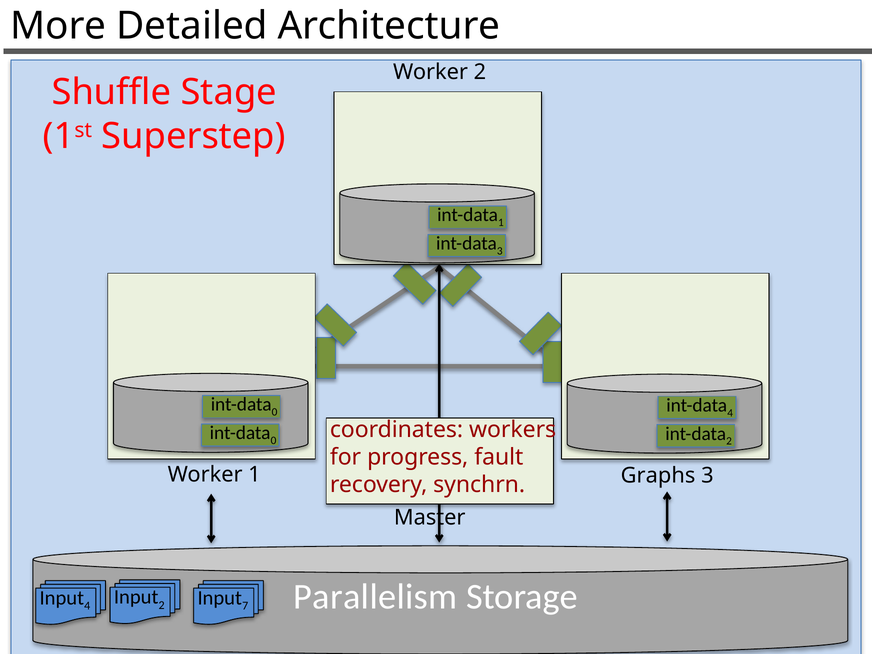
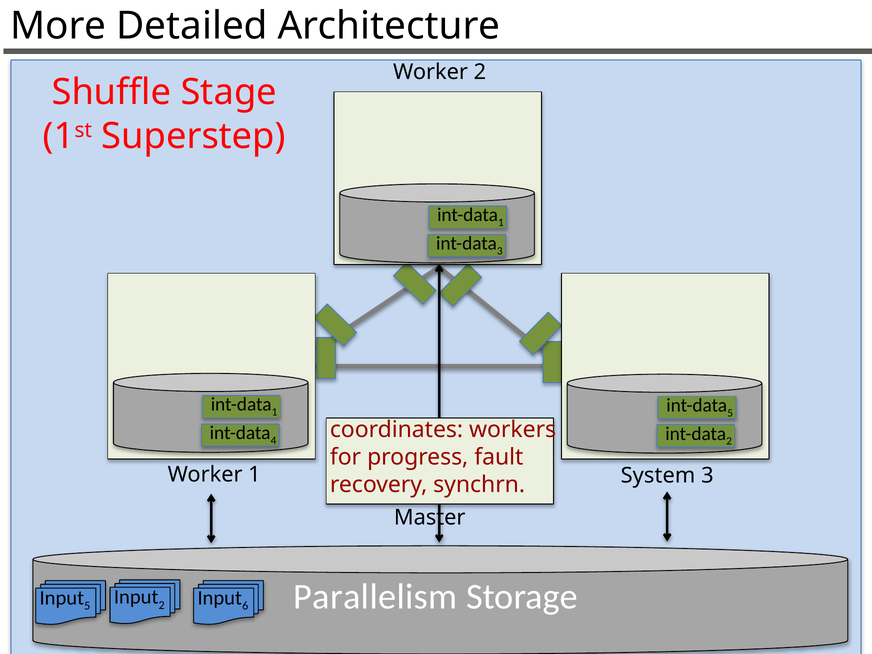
0 at (275, 412): 0 -> 1
4 at (730, 413): 4 -> 5
0 at (273, 440): 0 -> 4
Graphs: Graphs -> System
4 at (87, 606): 4 -> 5
7: 7 -> 6
